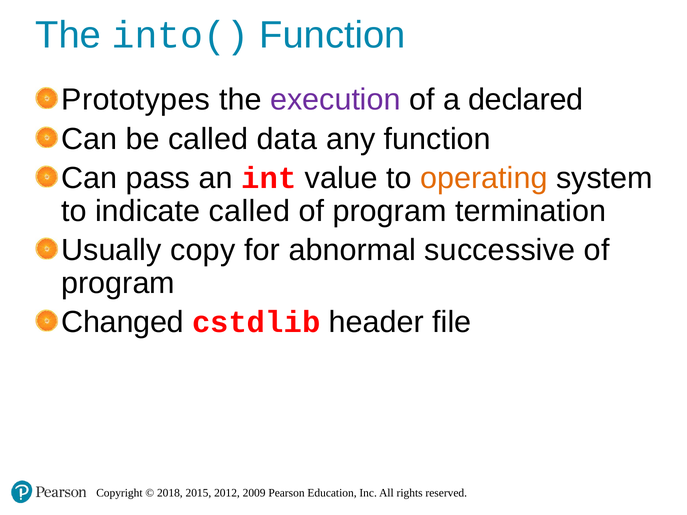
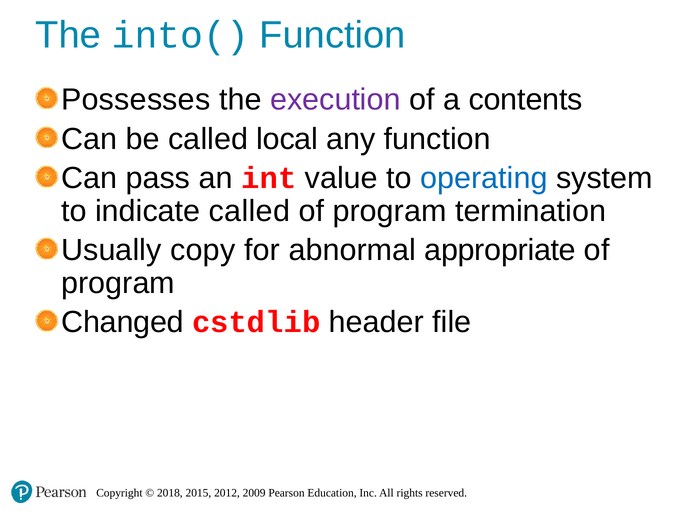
Prototypes: Prototypes -> Possesses
declared: declared -> contents
data: data -> local
operating colour: orange -> blue
successive: successive -> appropriate
